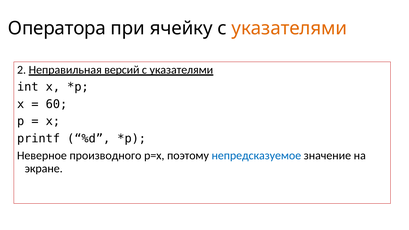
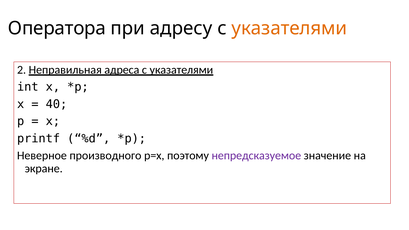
ячейку: ячейку -> адресу
версий: версий -> адреса
60: 60 -> 40
непредсказуемое colour: blue -> purple
